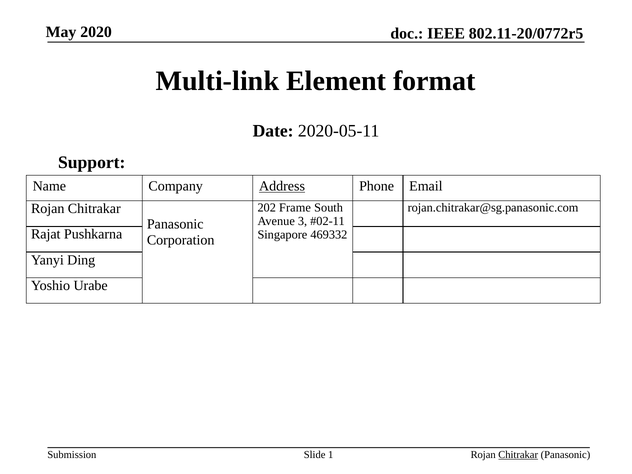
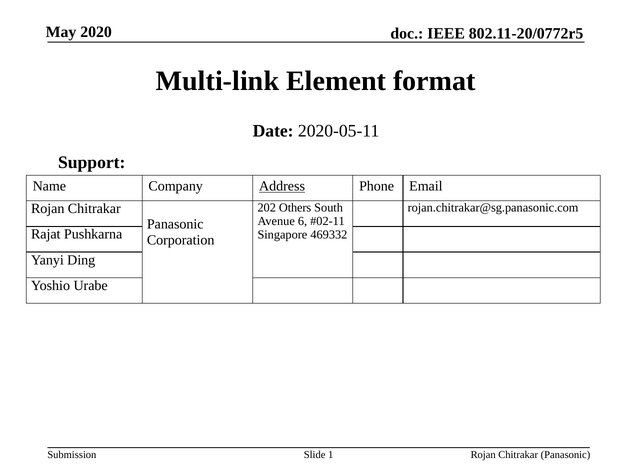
Frame: Frame -> Others
3: 3 -> 6
Chitrakar at (518, 455) underline: present -> none
